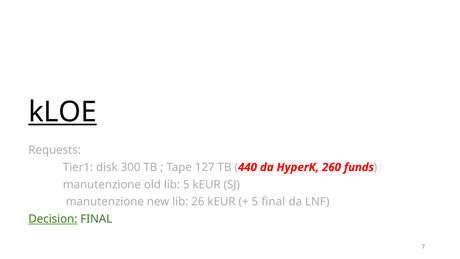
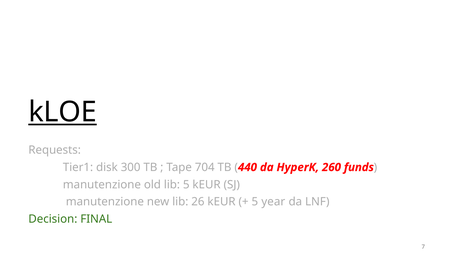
127: 127 -> 704
5 final: final -> year
Decision underline: present -> none
